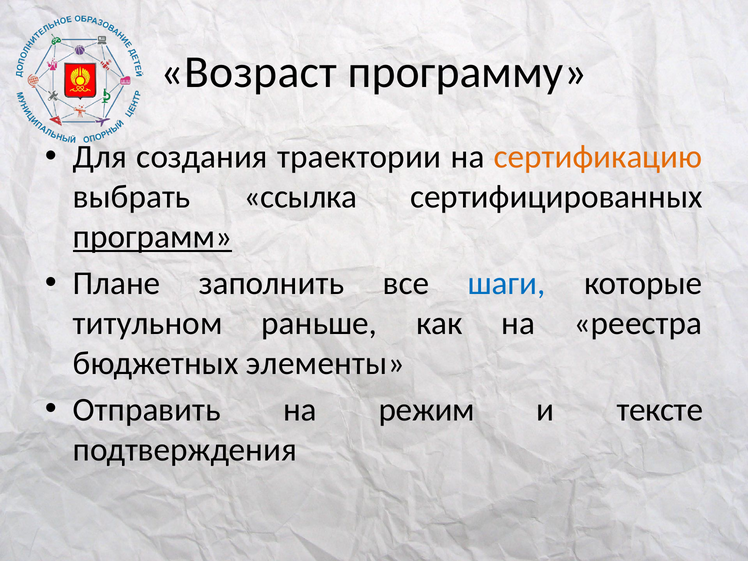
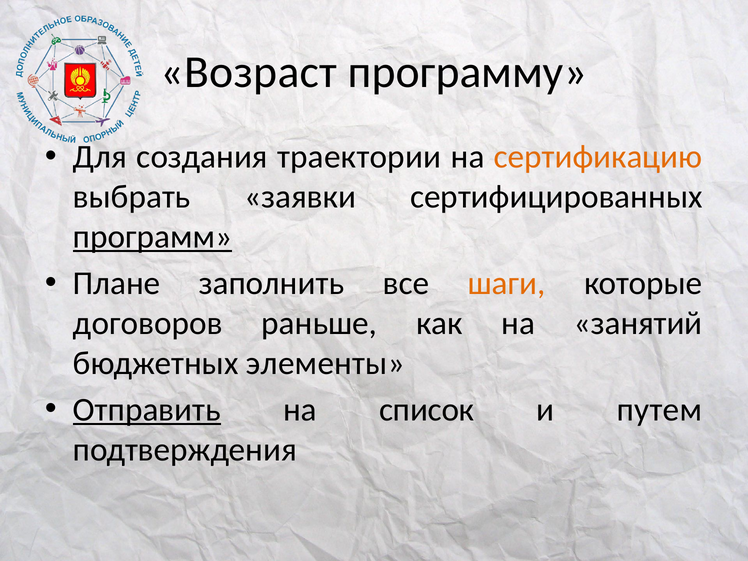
ссылка: ссылка -> заявки
шаги colour: blue -> orange
титульном: титульном -> договоров
реестра: реестра -> занятий
Отправить underline: none -> present
режим: режим -> список
тексте: тексте -> путем
